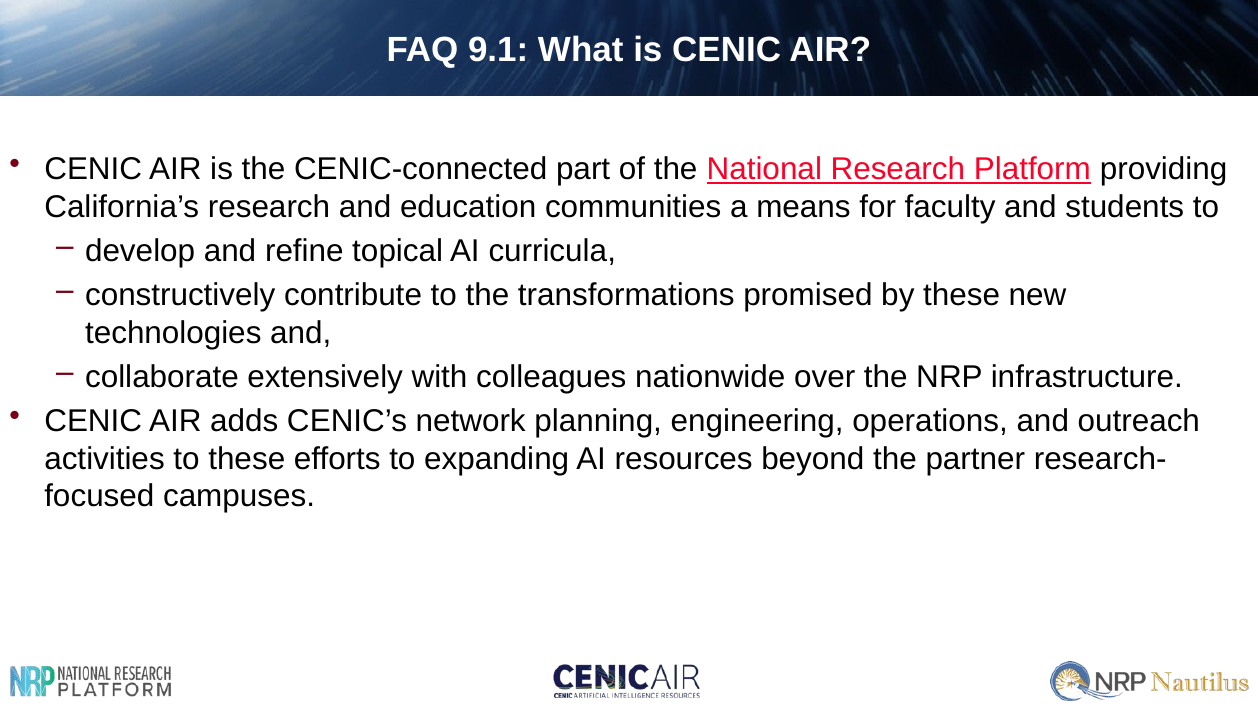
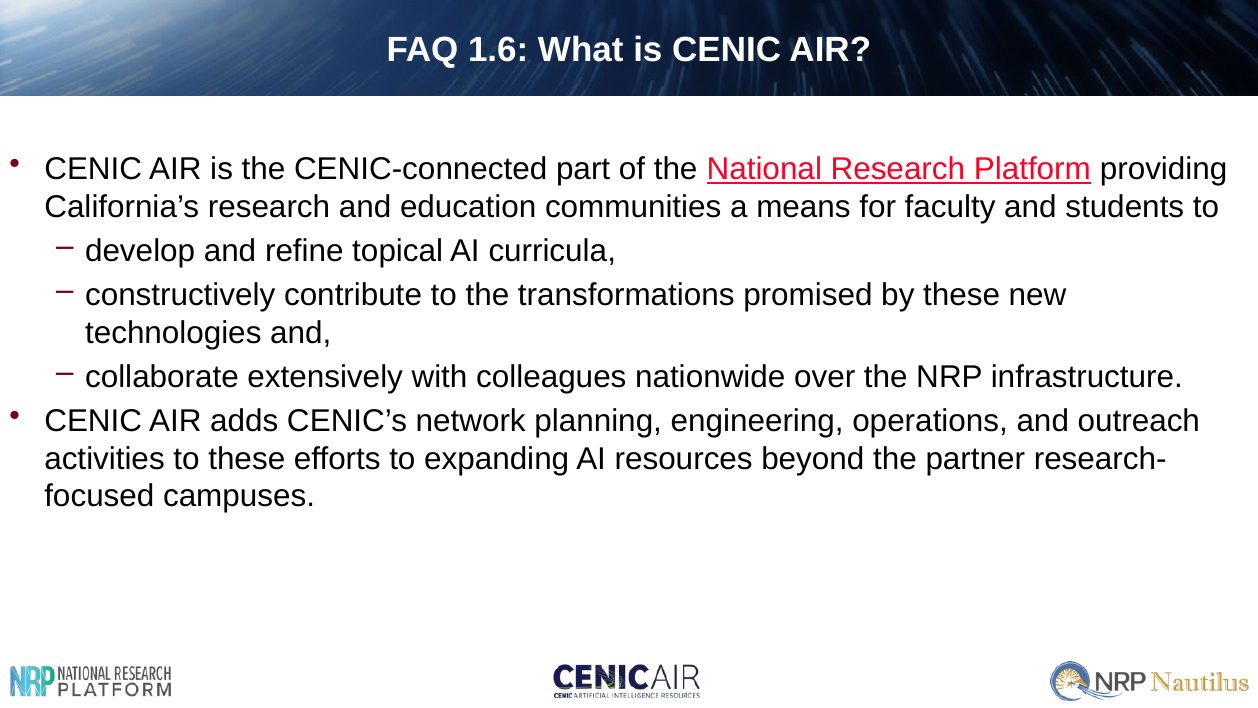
9.1: 9.1 -> 1.6
